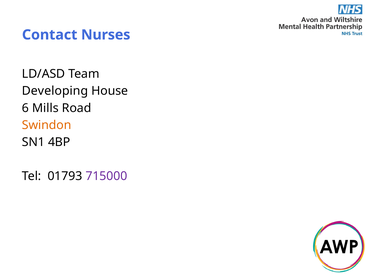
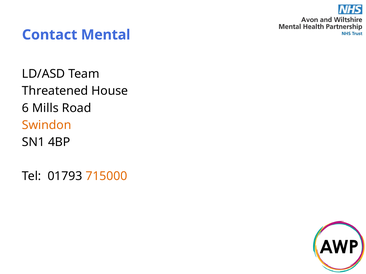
Nurses: Nurses -> Mental
Developing: Developing -> Threatened
715000 colour: purple -> orange
